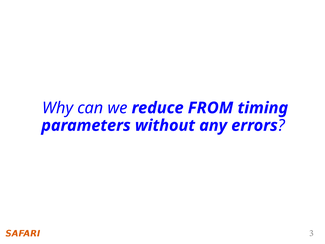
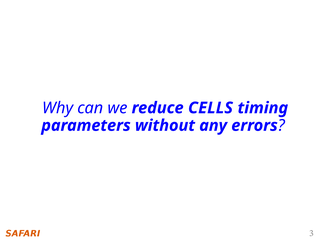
FROM: FROM -> CELLS
